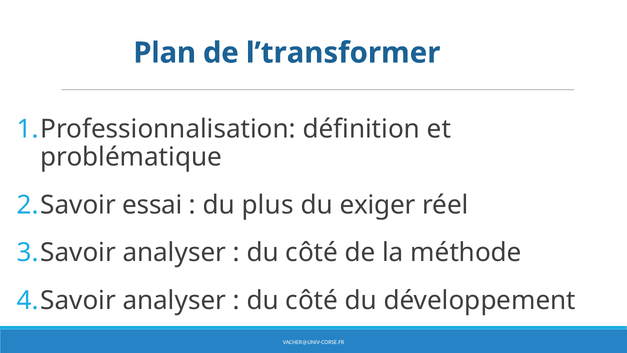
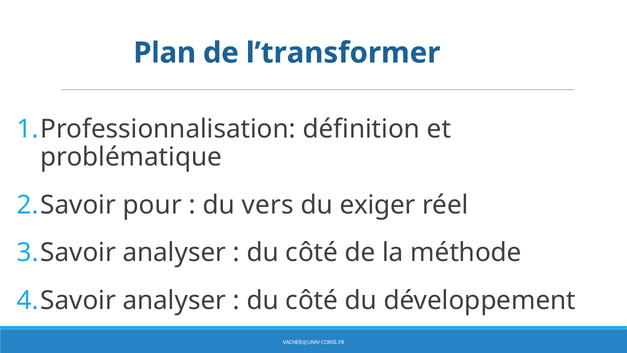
essai: essai -> pour
plus: plus -> vers
